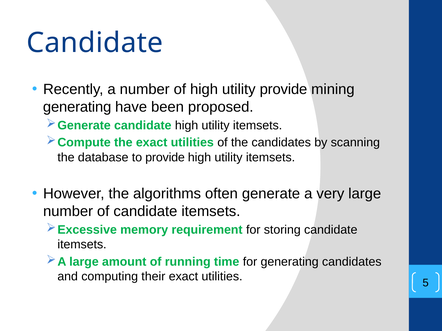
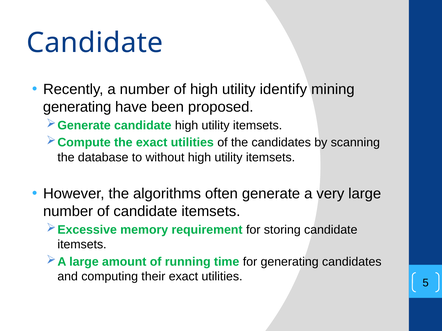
utility provide: provide -> identify
to provide: provide -> without
